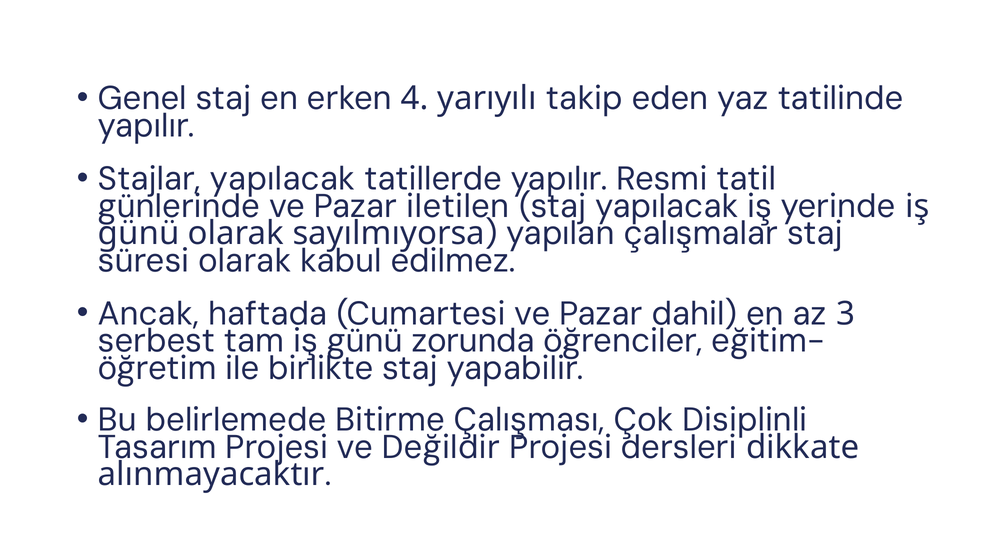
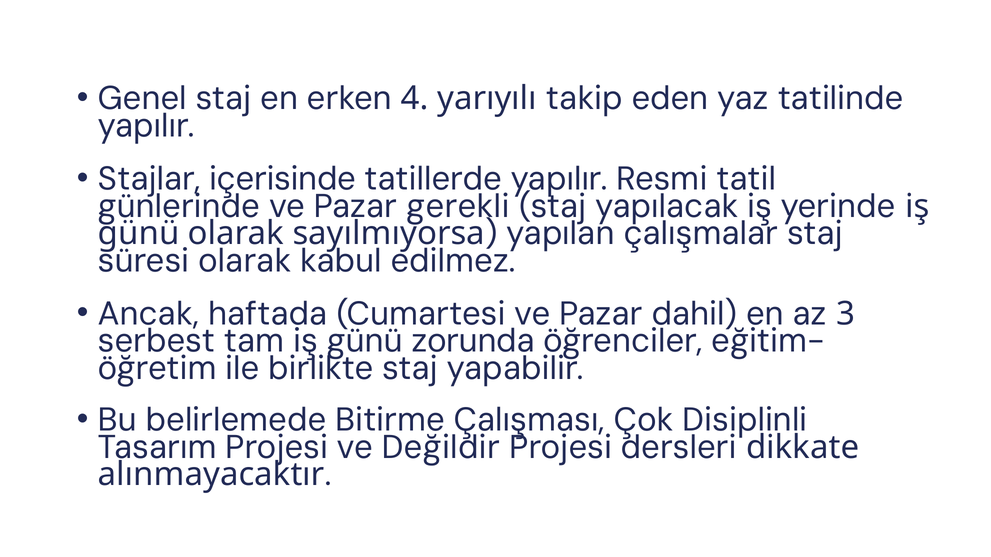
Stajlar yapılacak: yapılacak -> içerisinde
iletilen: iletilen -> gerekli
